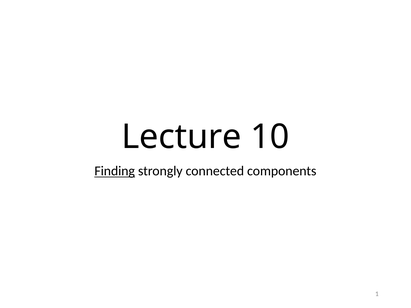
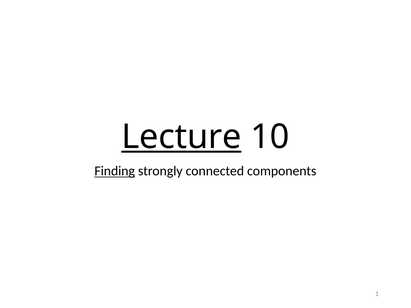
Lecture underline: none -> present
